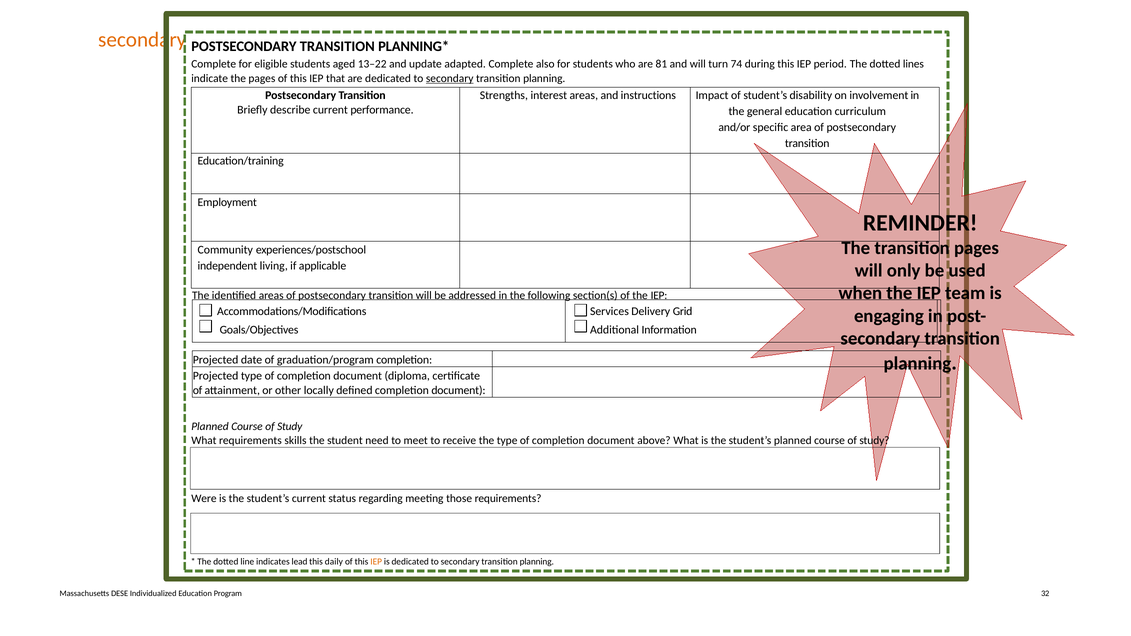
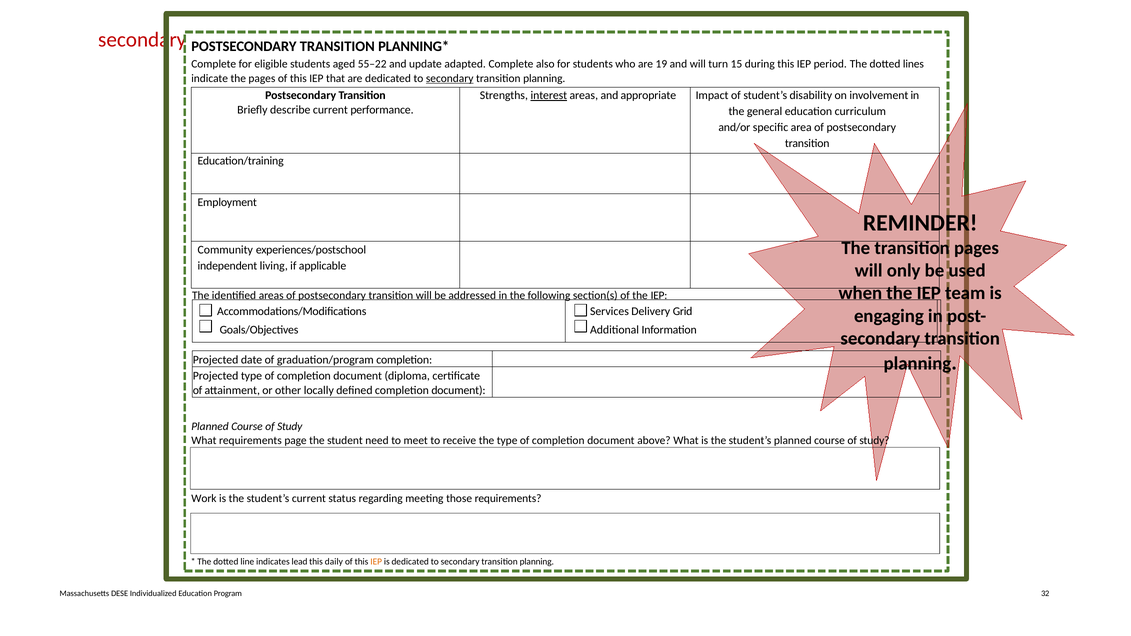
secondary at (142, 40) colour: orange -> red
13–22: 13–22 -> 55–22
81: 81 -> 19
74: 74 -> 15
interest underline: none -> present
instructions: instructions -> appropriate
skills: skills -> page
Were: Were -> Work
